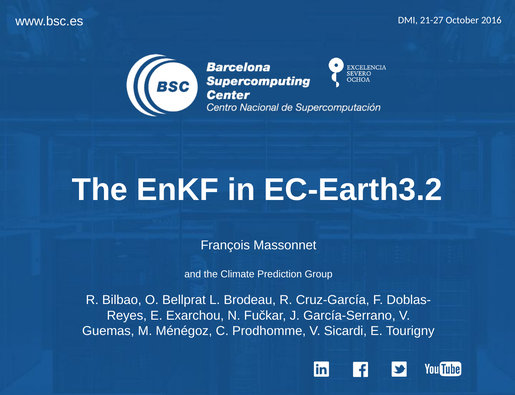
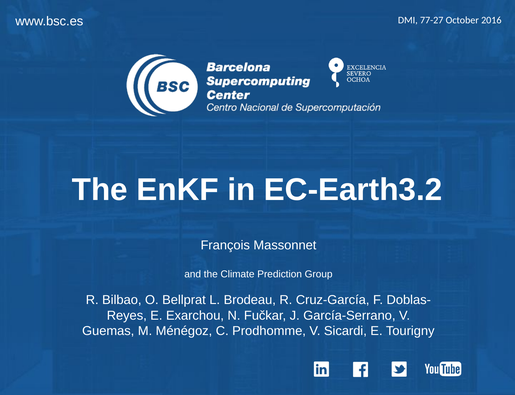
21-27: 21-27 -> 77-27
